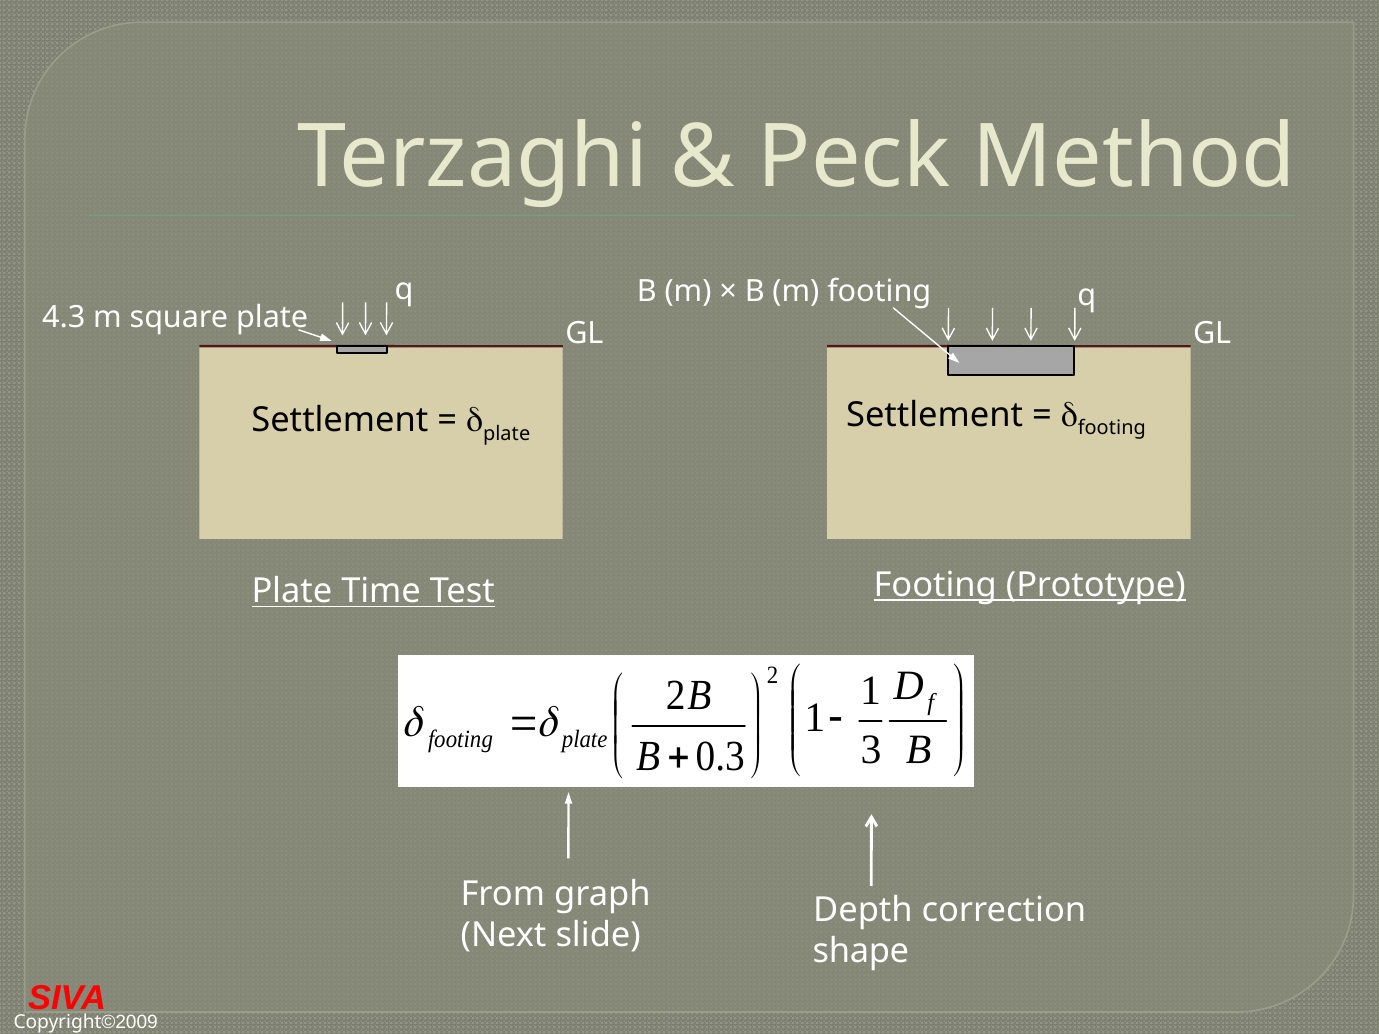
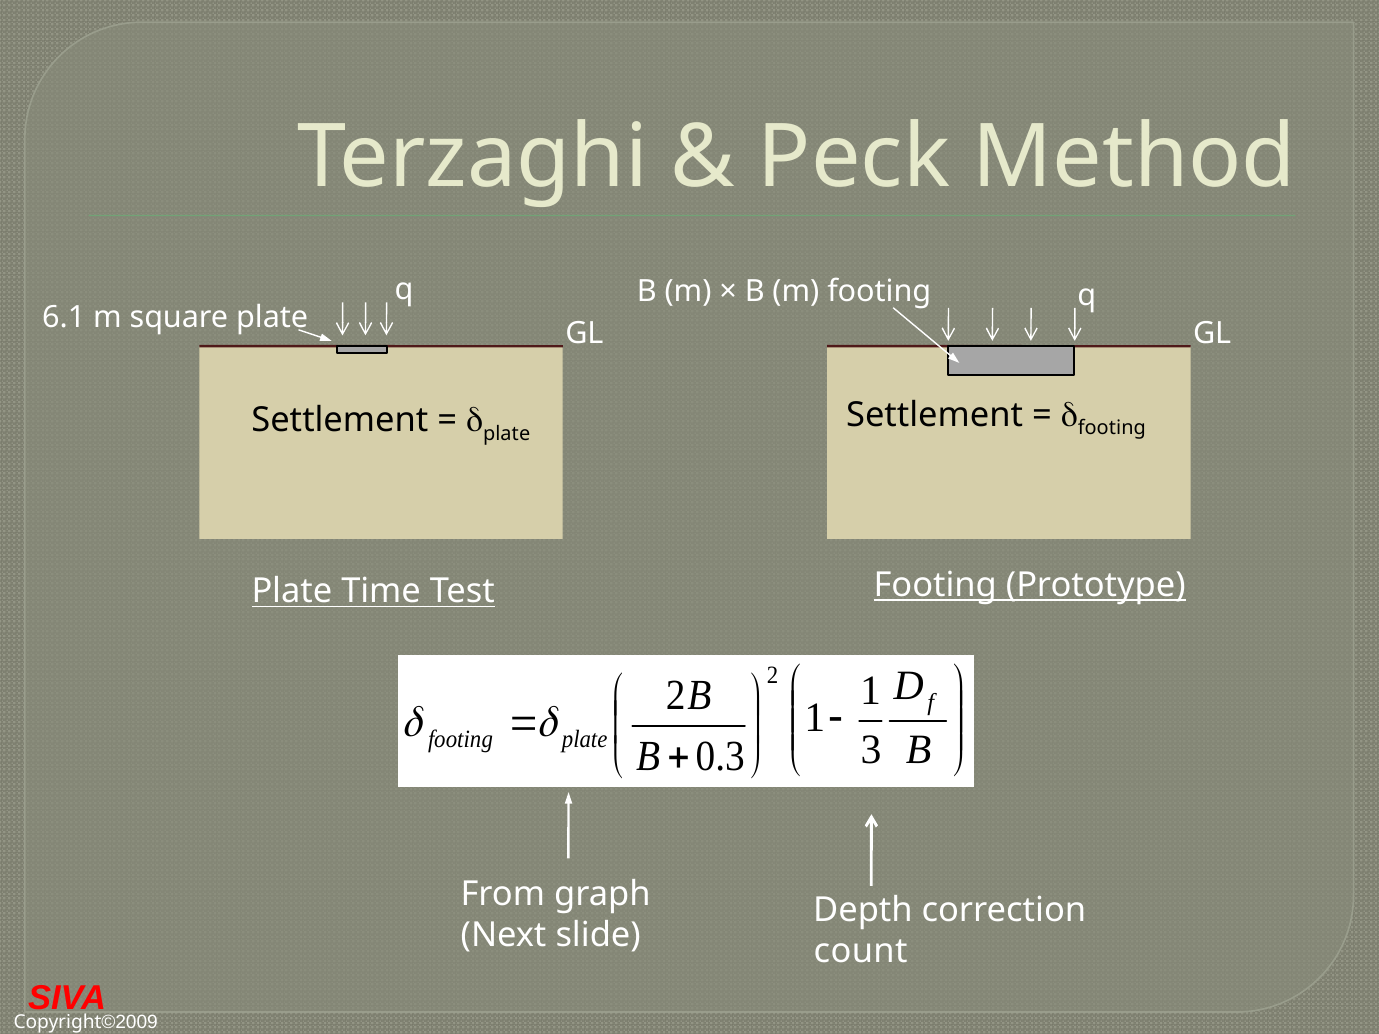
4.3: 4.3 -> 6.1
shape: shape -> count
